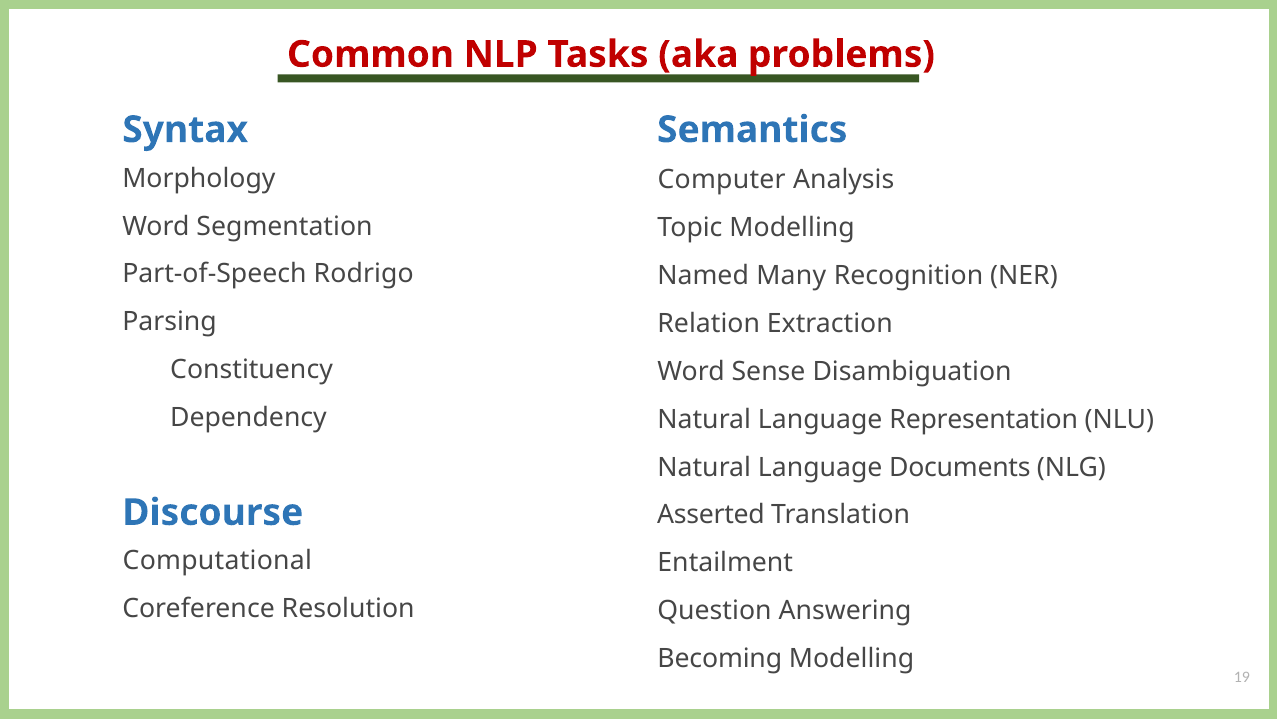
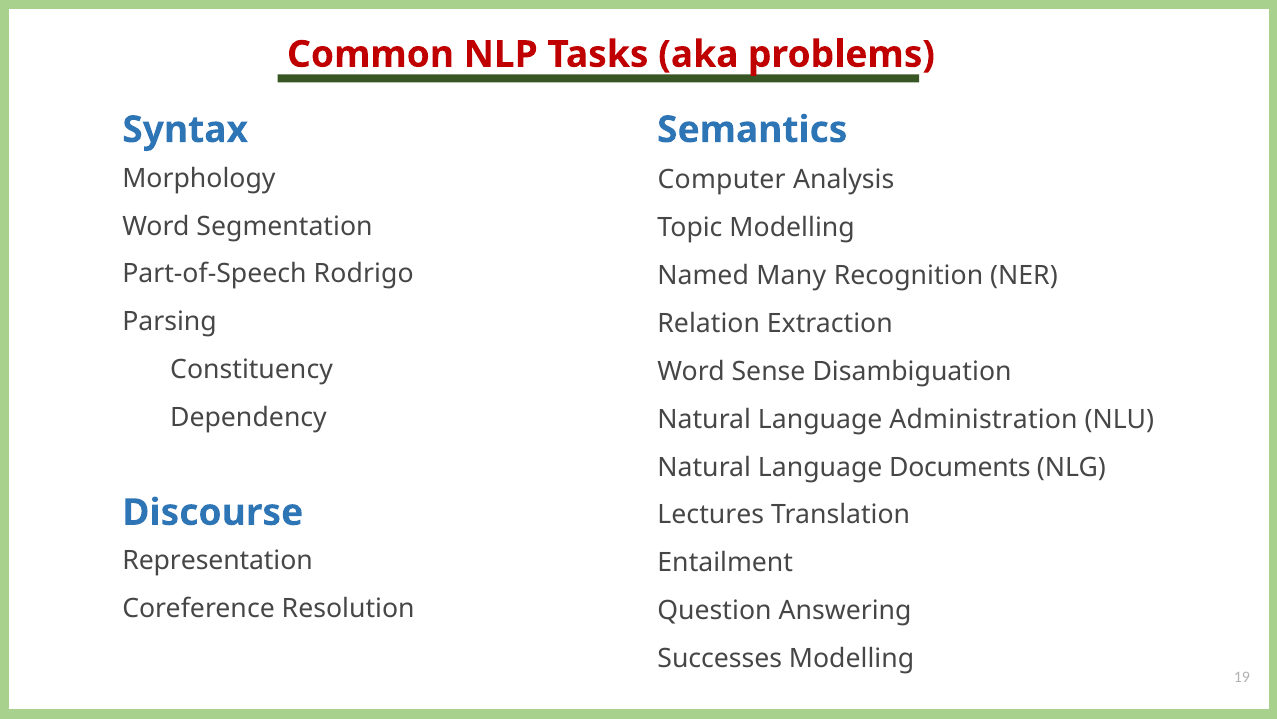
Representation: Representation -> Administration
Asserted: Asserted -> Lectures
Computational: Computational -> Representation
Becoming: Becoming -> Successes
